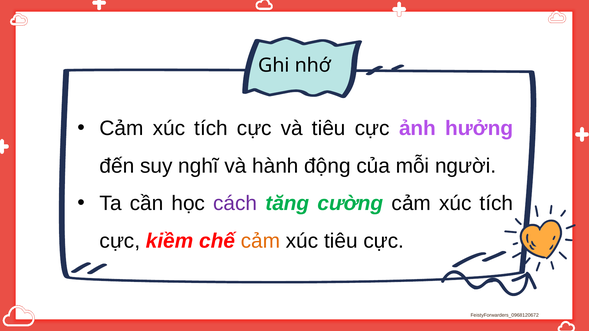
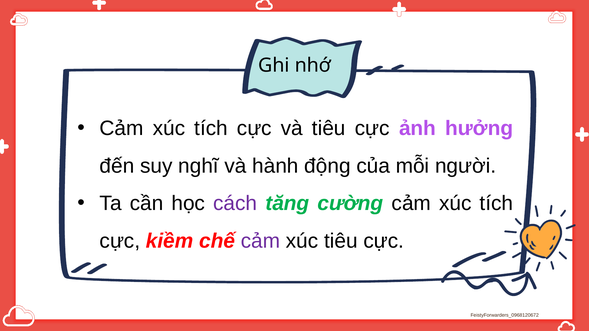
cảm at (261, 241) colour: orange -> purple
